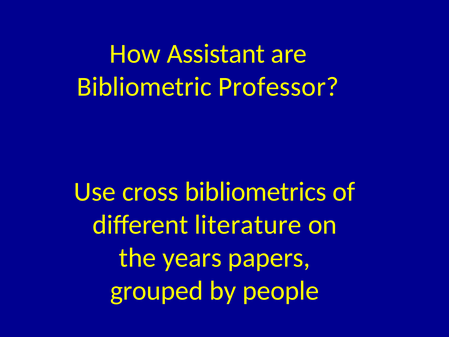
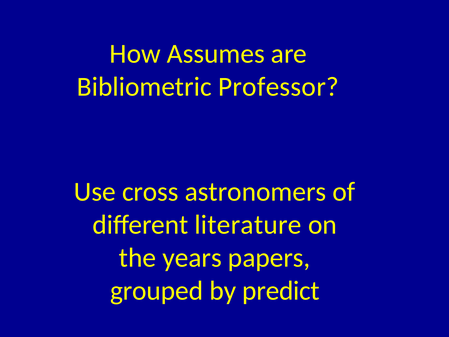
Assistant: Assistant -> Assumes
bibliometrics: bibliometrics -> astronomers
people: people -> predict
